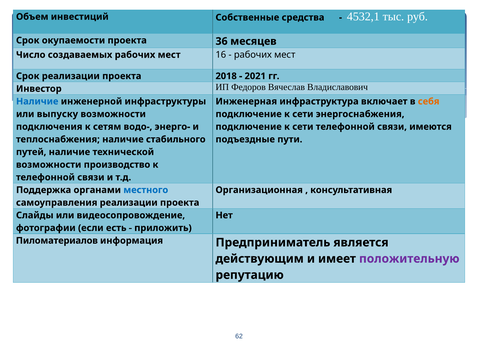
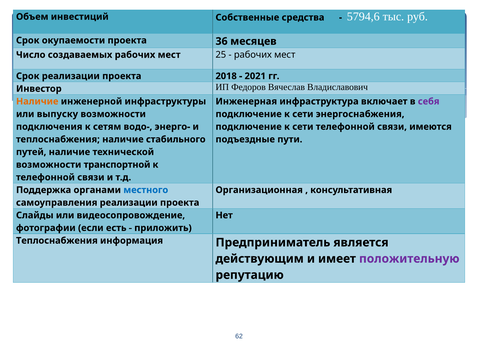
4532,1: 4532,1 -> 5794,6
16: 16 -> 25
Наличие at (37, 102) colour: blue -> orange
себя colour: orange -> purple
производство: производство -> транспортной
Пиломатериалов at (57, 241): Пиломатериалов -> Теплоснабжения
